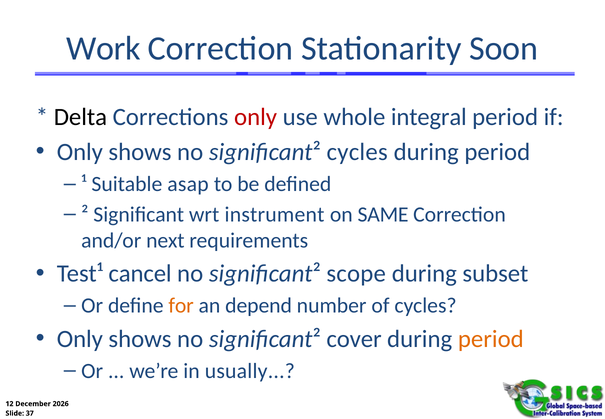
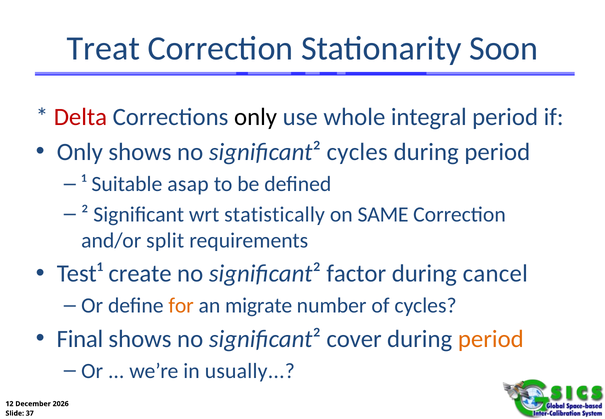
Work: Work -> Treat
Delta colour: black -> red
only at (256, 117) colour: red -> black
instrument: instrument -> statistically
next: next -> split
cancel: cancel -> create
scope: scope -> factor
subset: subset -> cancel
depend: depend -> migrate
Only at (80, 339): Only -> Final
